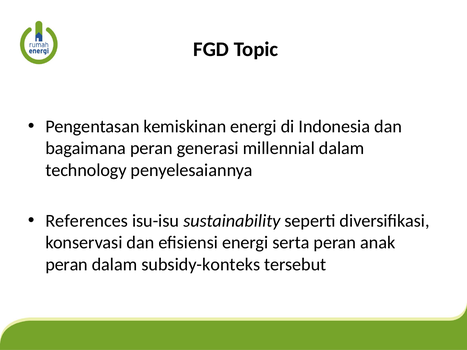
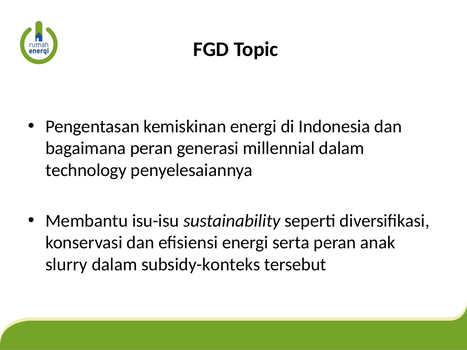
References: References -> Membantu
peran at (67, 265): peran -> slurry
